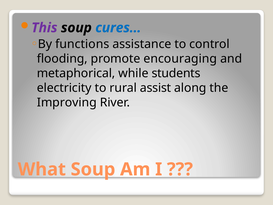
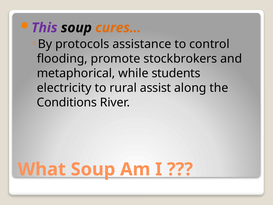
cures… colour: blue -> orange
functions: functions -> protocols
encouraging: encouraging -> stockbrokers
Improving: Improving -> Conditions
